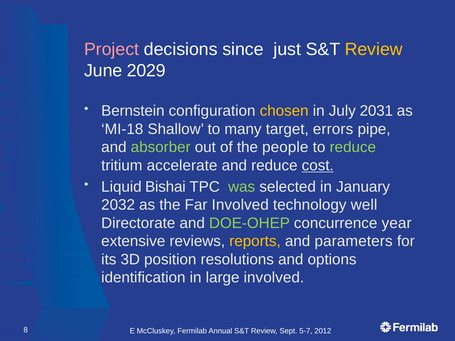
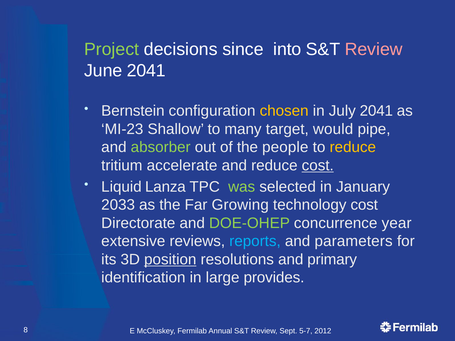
Project colour: pink -> light green
just: just -> into
Review at (374, 49) colour: yellow -> pink
June 2029: 2029 -> 2041
July 2031: 2031 -> 2041
MI-18: MI-18 -> MI-23
errors: errors -> would
reduce at (353, 147) colour: light green -> yellow
Bishai: Bishai -> Lanza
2032: 2032 -> 2033
Far Involved: Involved -> Growing
technology well: well -> cost
reports colour: yellow -> light blue
position underline: none -> present
options: options -> primary
large involved: involved -> provides
